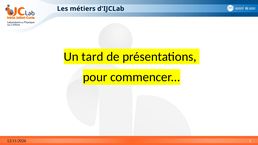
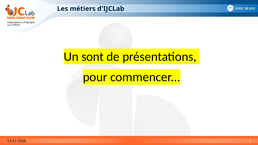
tard: tard -> sont
